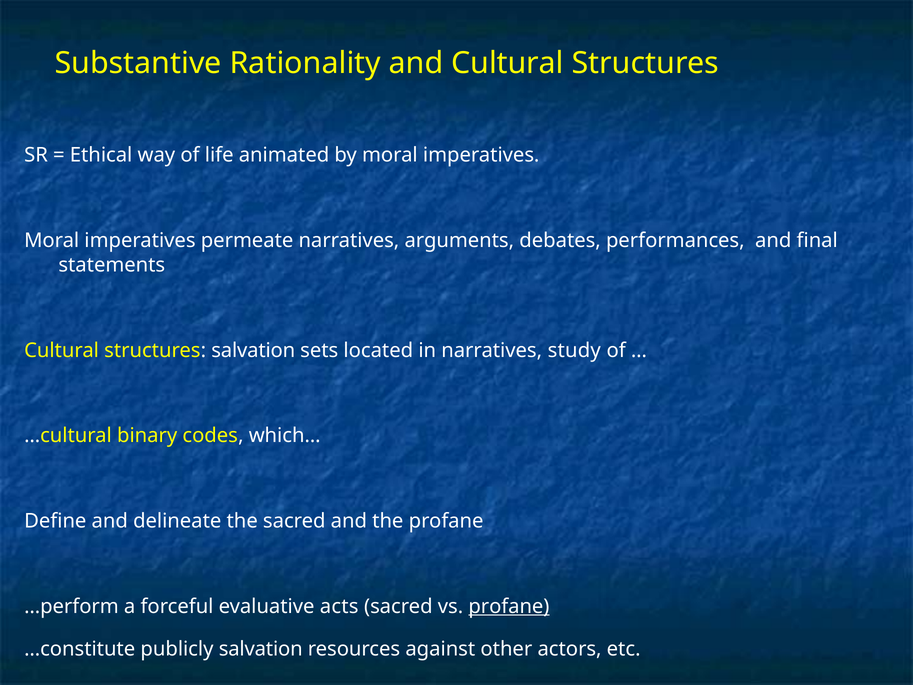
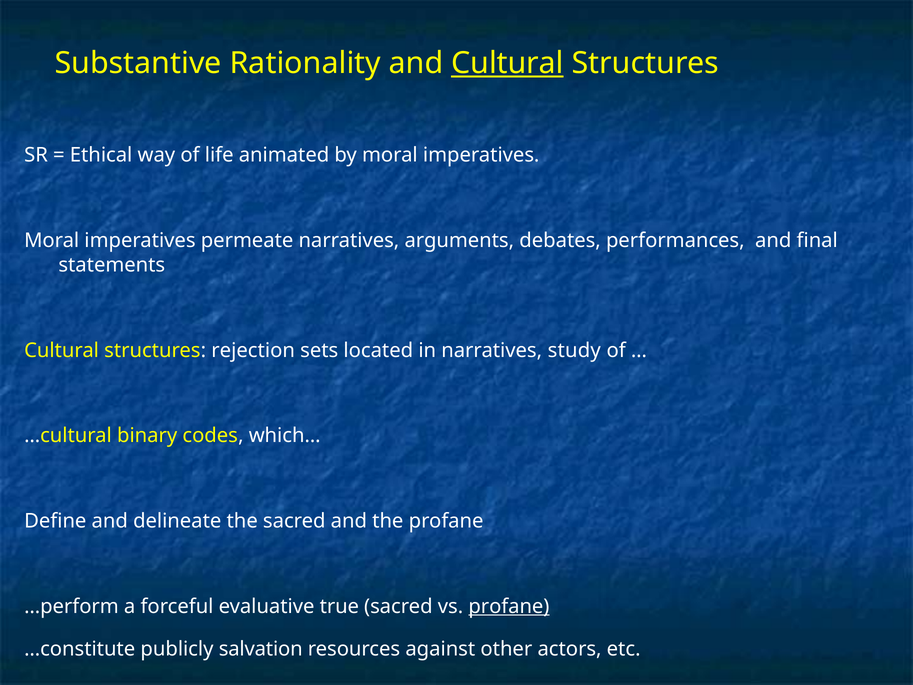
Cultural at (507, 63) underline: none -> present
structures salvation: salvation -> rejection
acts: acts -> true
